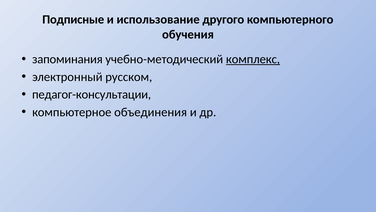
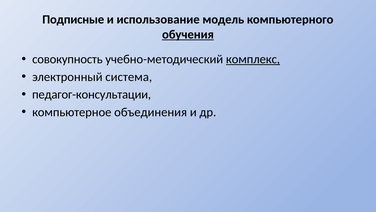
другого: другого -> модель
обучения underline: none -> present
запоминания: запоминания -> совокупность
русском: русском -> система
